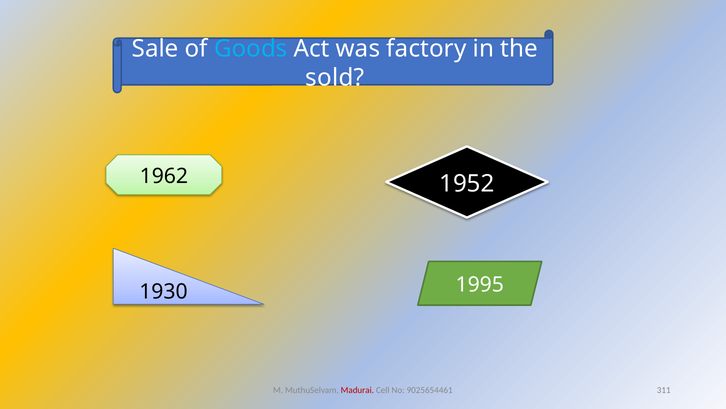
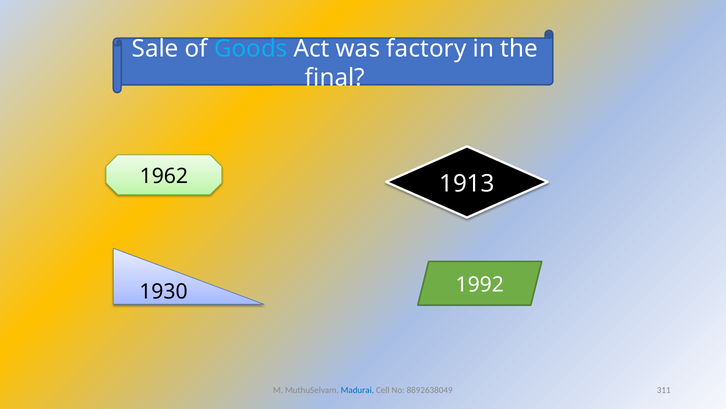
sold: sold -> final
1952: 1952 -> 1913
1995: 1995 -> 1992
Madurai colour: red -> blue
9025654461: 9025654461 -> 8892638049
